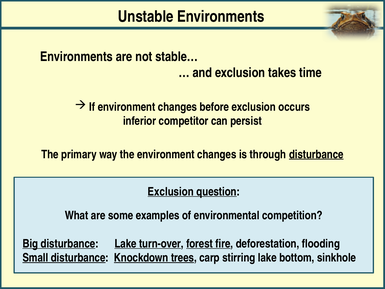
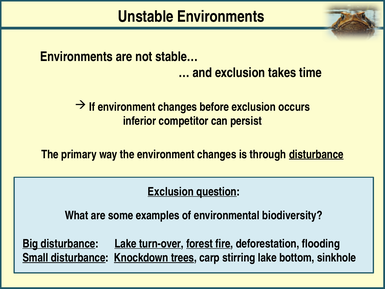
competition: competition -> biodiversity
